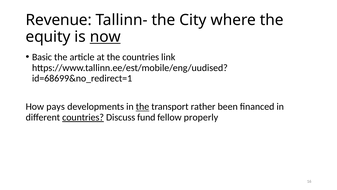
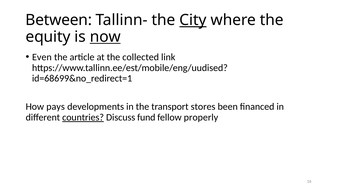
Revenue: Revenue -> Between
City underline: none -> present
Basic: Basic -> Even
the countries: countries -> collected
the at (142, 106) underline: present -> none
rather: rather -> stores
